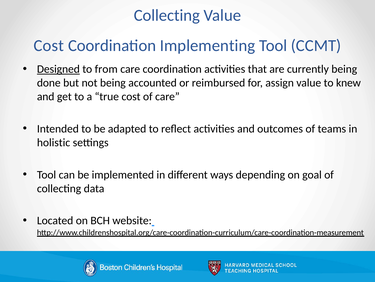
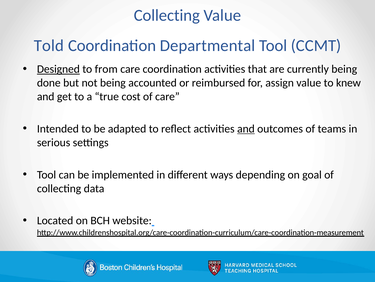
Cost at (49, 46): Cost -> Told
Implementing: Implementing -> Departmental
and at (246, 128) underline: none -> present
holistic: holistic -> serious
